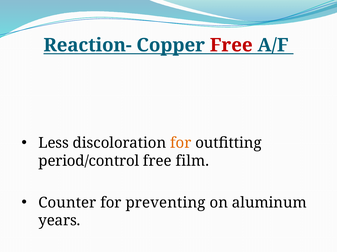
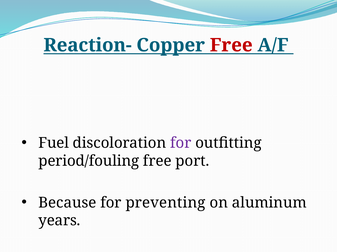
Less: Less -> Fuel
for at (181, 143) colour: orange -> purple
period/control: period/control -> period/fouling
film: film -> port
Counter: Counter -> Because
